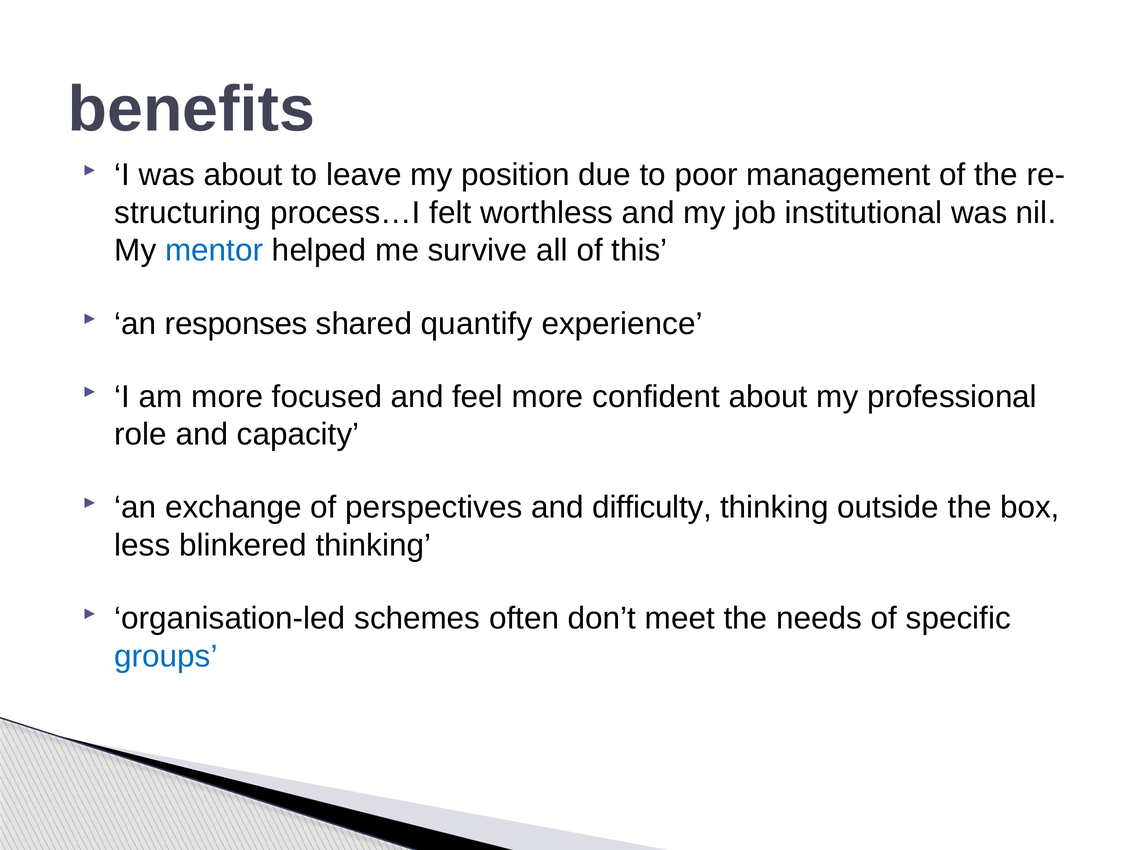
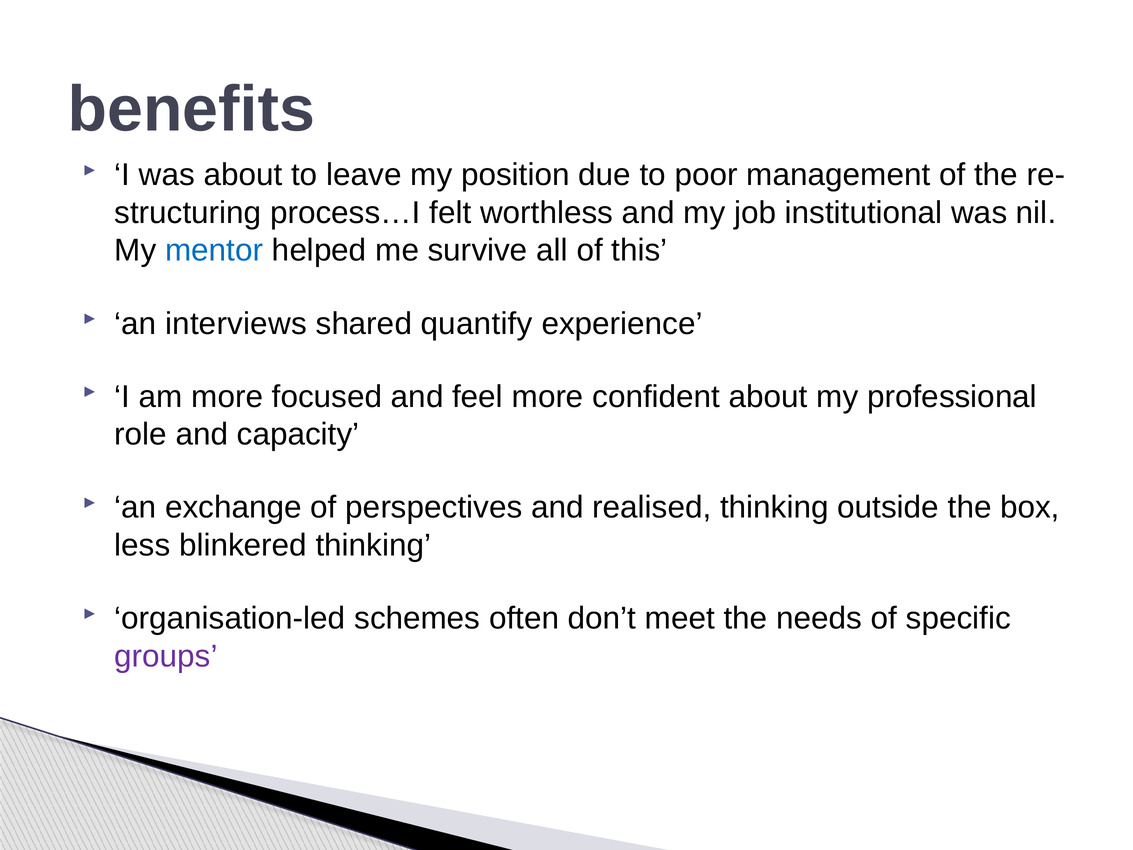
responses: responses -> interviews
difficulty: difficulty -> realised
groups colour: blue -> purple
